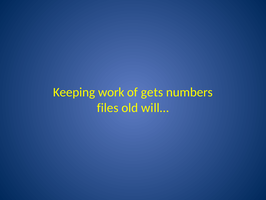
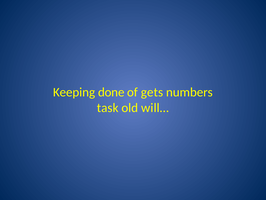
work: work -> done
files: files -> task
